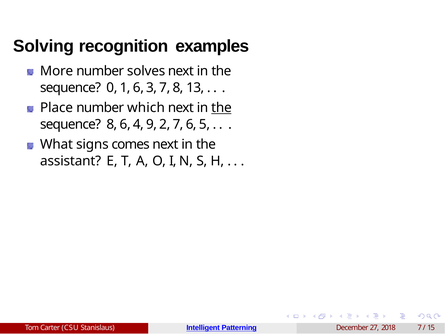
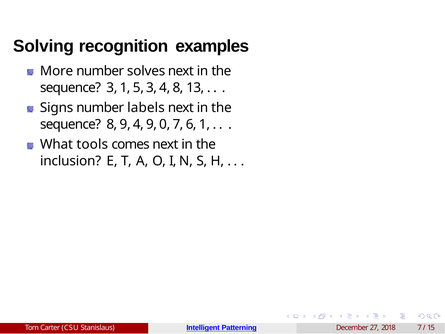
sequence 0: 0 -> 3
1 6: 6 -> 5
3 7: 7 -> 4
Place: Place -> Signs
which: which -> labels
the at (221, 108) underline: present -> none
8 6: 6 -> 9
2: 2 -> 0
6 5: 5 -> 1
signs: signs -> tools
assistant: assistant -> inclusion
